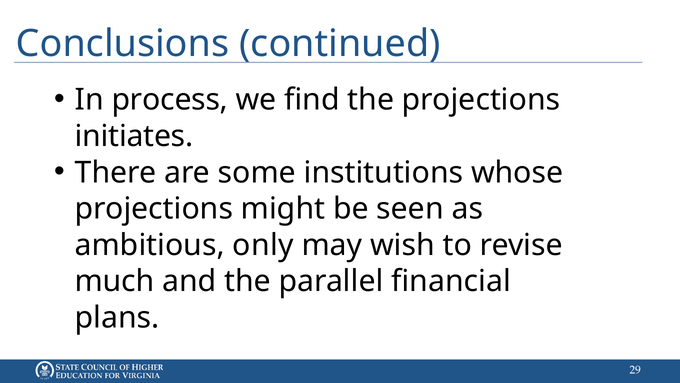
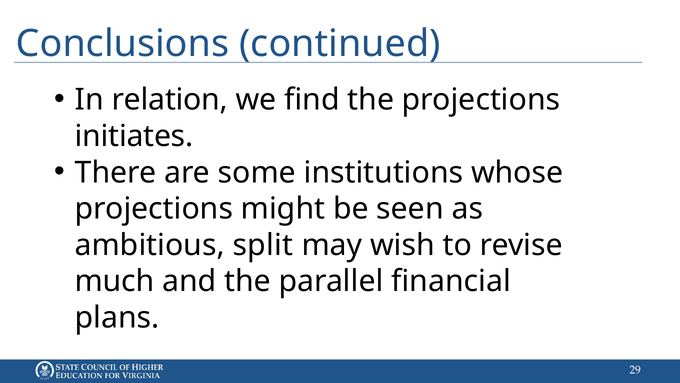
process: process -> relation
only: only -> split
